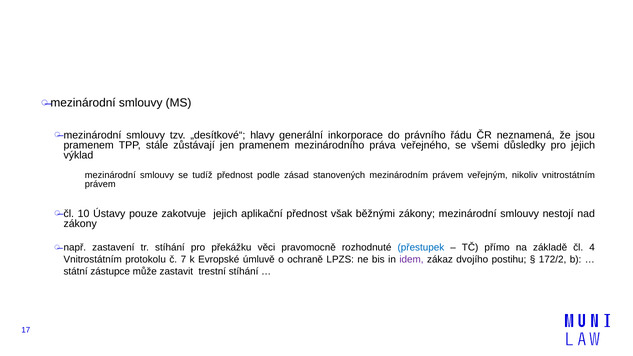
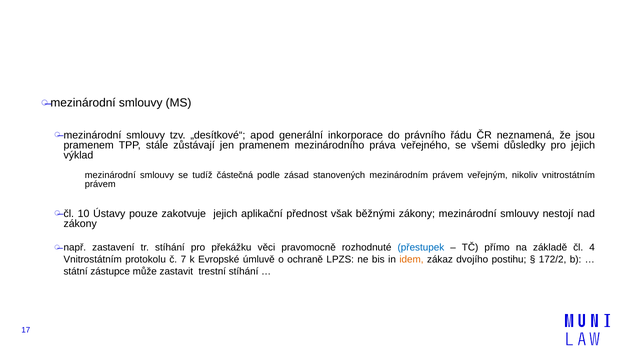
hlavy: hlavy -> apod
tudíž přednost: přednost -> částečná
idem colour: purple -> orange
